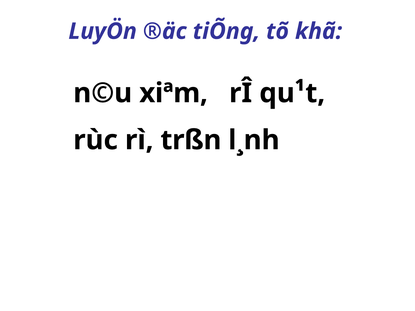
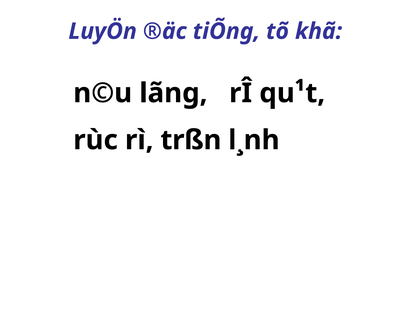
xiªm: xiªm -> lãng
